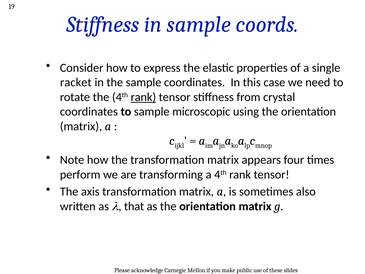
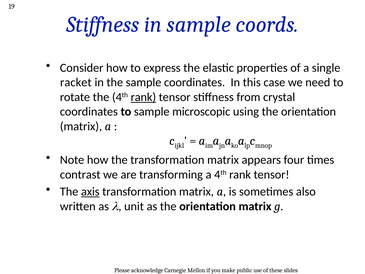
perform: perform -> contrast
axis underline: none -> present
that: that -> unit
